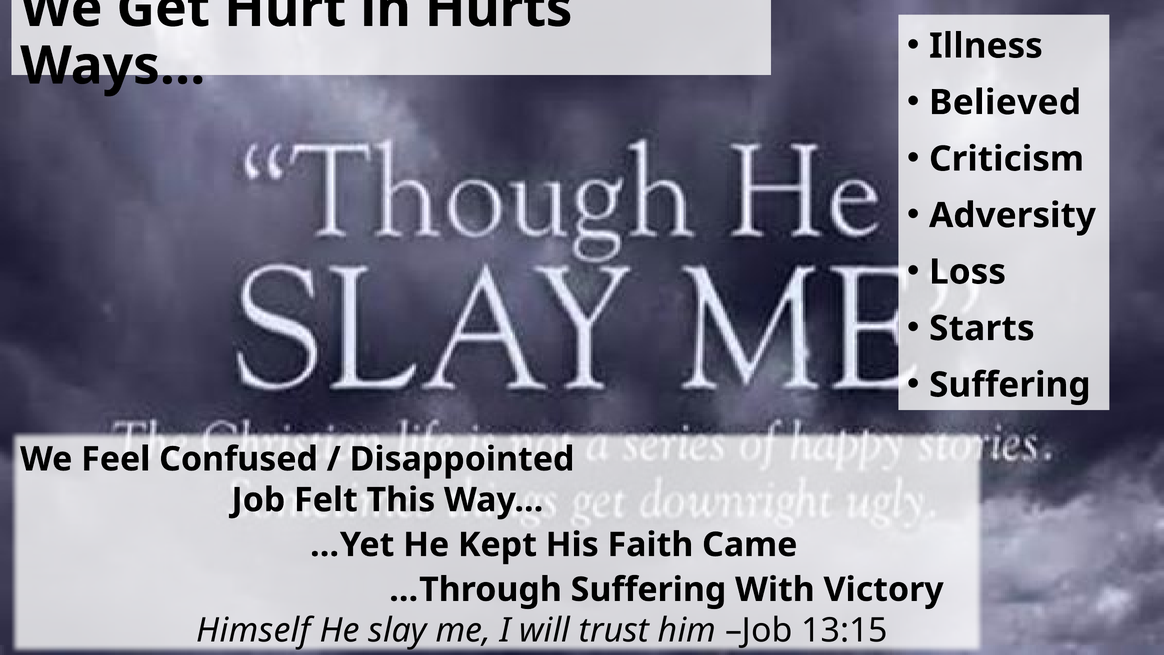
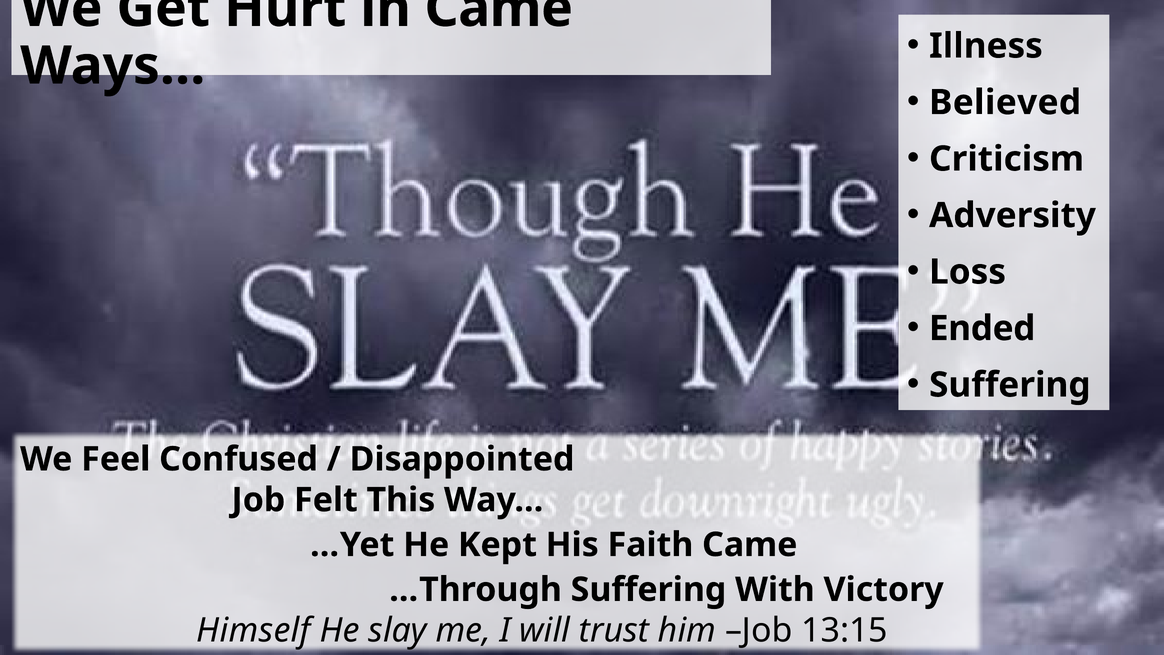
in Hurts: Hurts -> Came
Starts: Starts -> Ended
